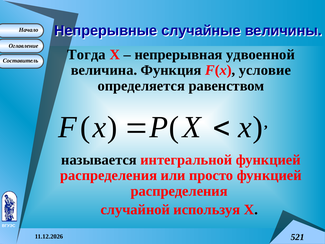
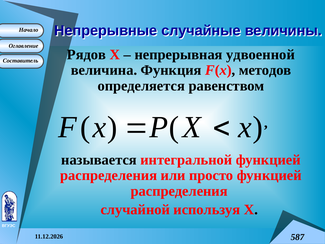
Тогда: Тогда -> Рядов
условие: условие -> методов
521: 521 -> 587
